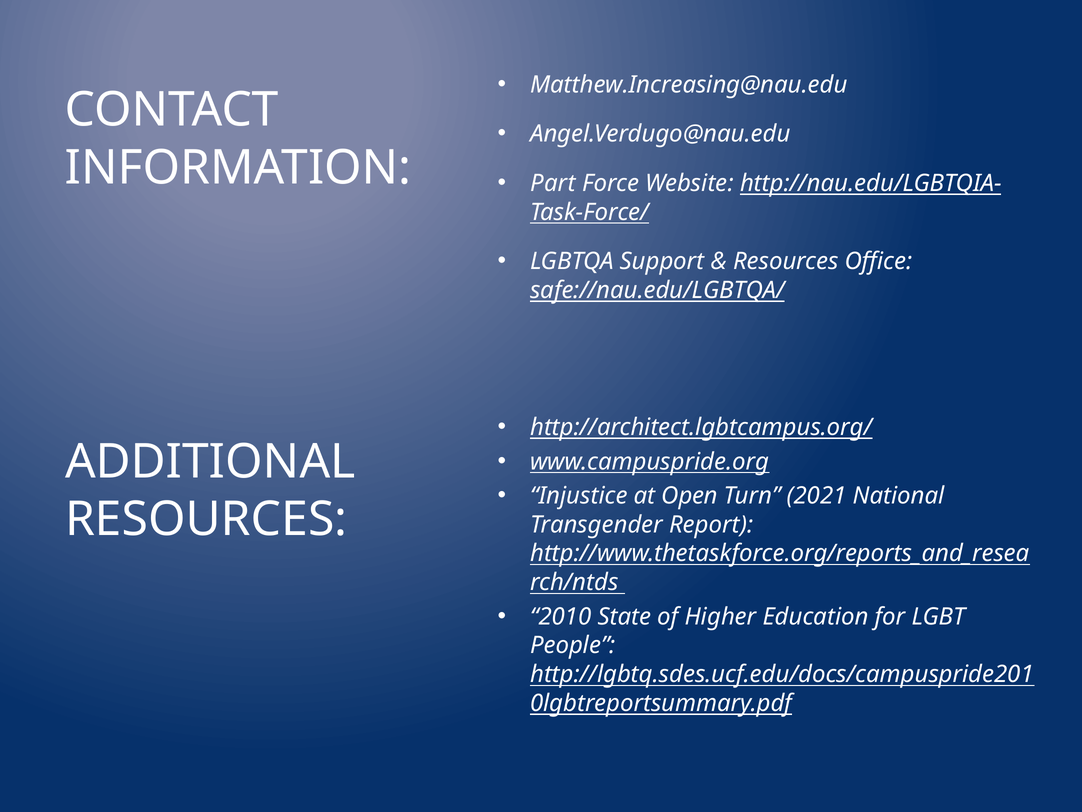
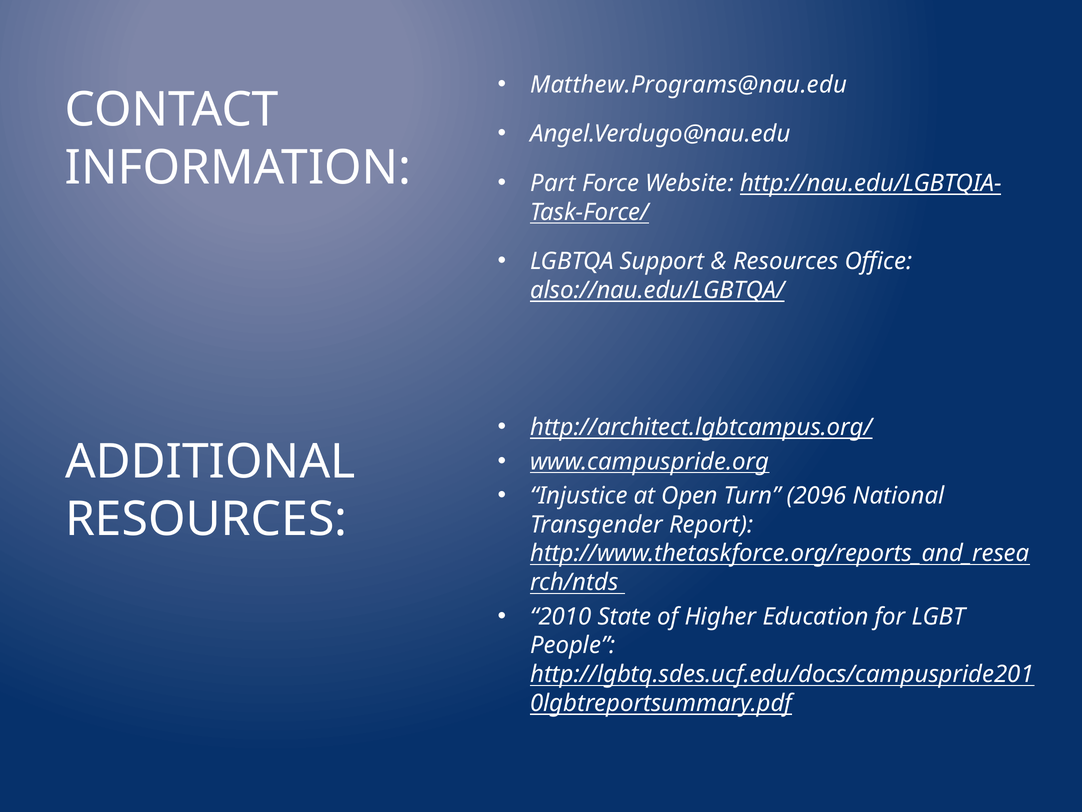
Matthew.Increasing@nau.edu: Matthew.Increasing@nau.edu -> Matthew.Programs@nau.edu
safe://nau.edu/LGBTQA/: safe://nau.edu/LGBTQA/ -> also://nau.edu/LGBTQA/
2021: 2021 -> 2096
